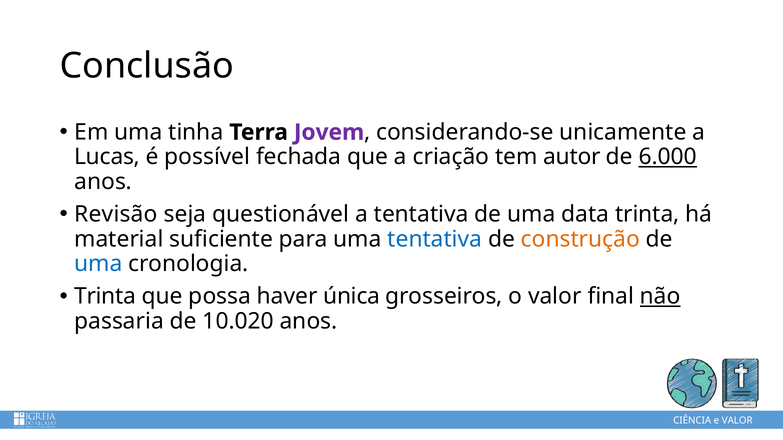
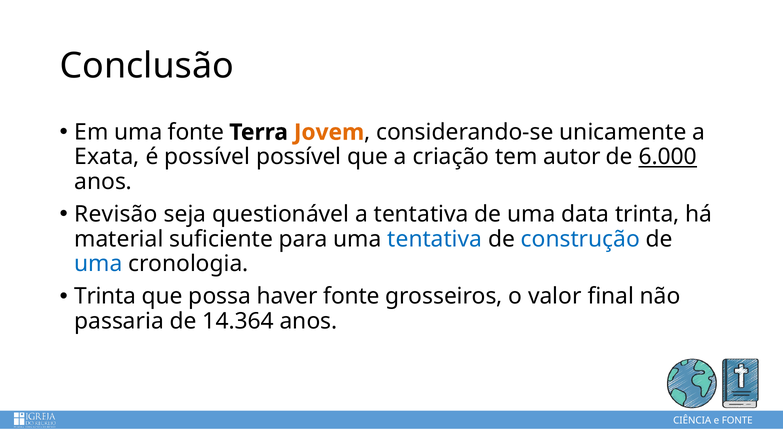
uma tinha: tinha -> fonte
Jovem colour: purple -> orange
Lucas: Lucas -> Exata
possível fechada: fechada -> possível
construção colour: orange -> blue
haver única: única -> fonte
não underline: present -> none
10.020: 10.020 -> 14.364
VALOR at (737, 421): VALOR -> FONTE
